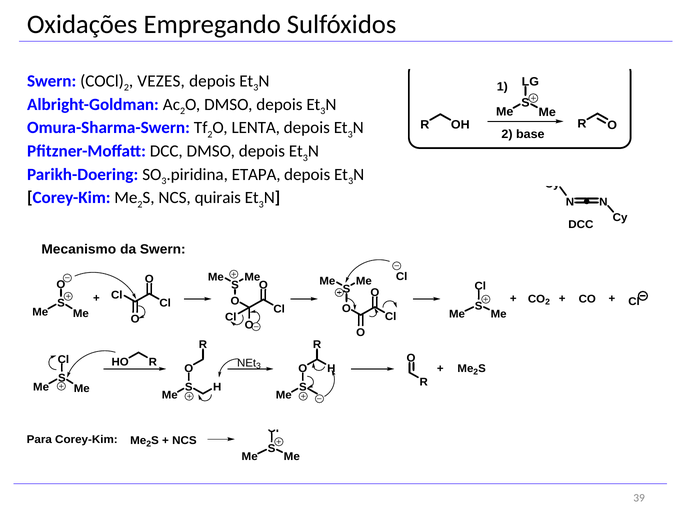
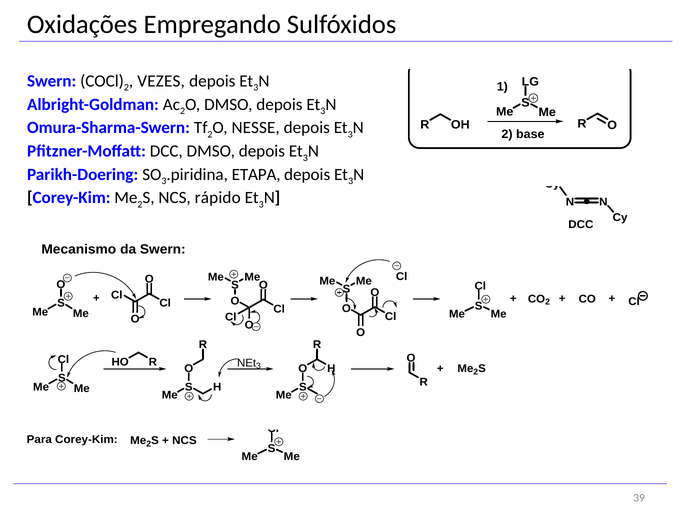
LENTA: LENTA -> NESSE
quirais: quirais -> rápido
